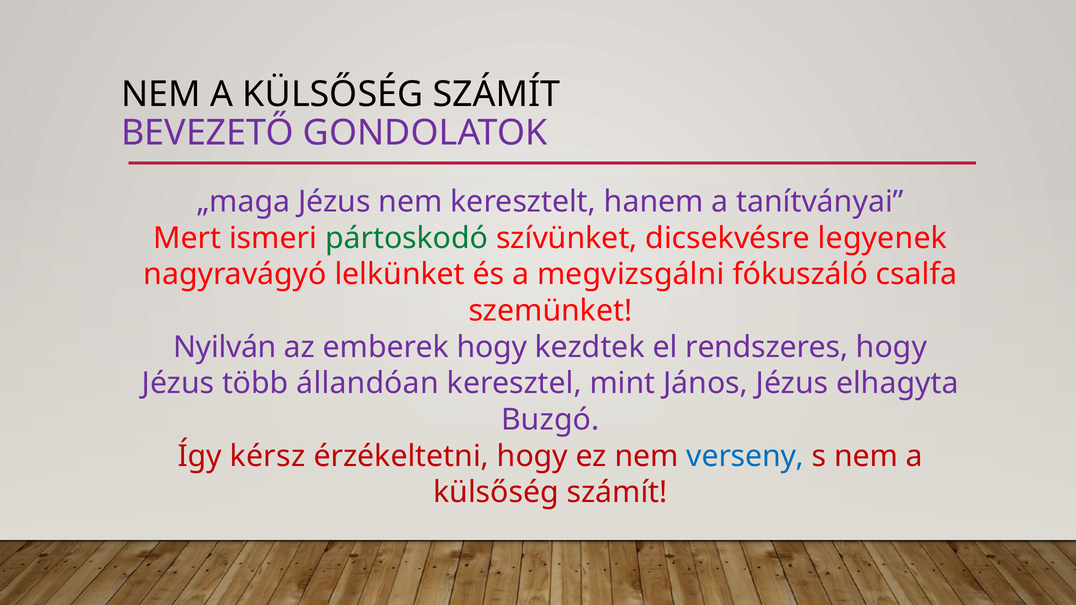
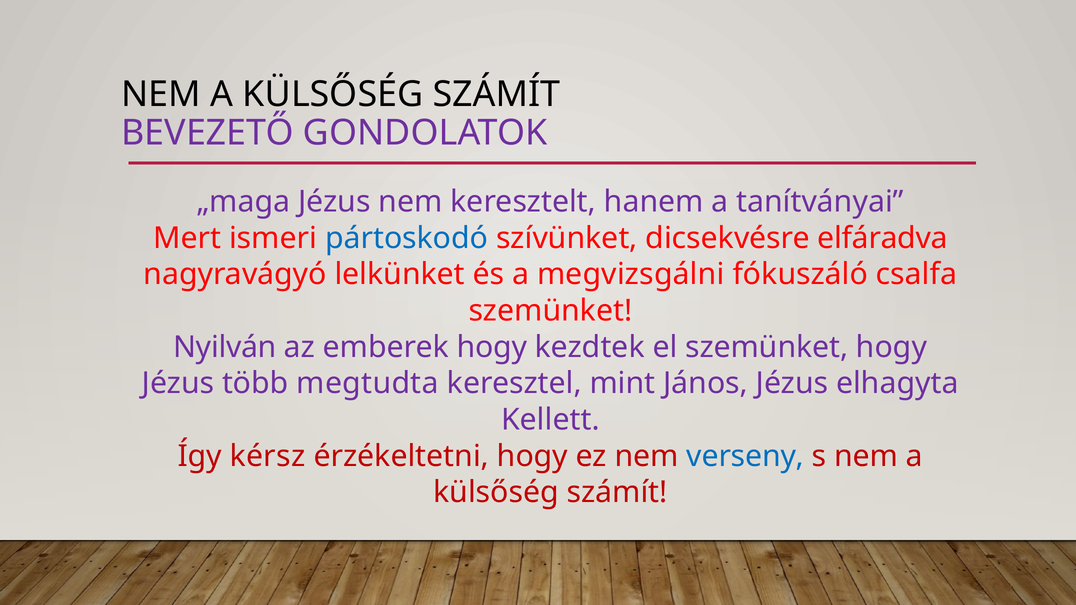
pártoskodó colour: green -> blue
legyenek: legyenek -> elfáradva
el rendszeres: rendszeres -> szemünket
állandóan: állandóan -> megtudta
Buzgó: Buzgó -> Kellett
